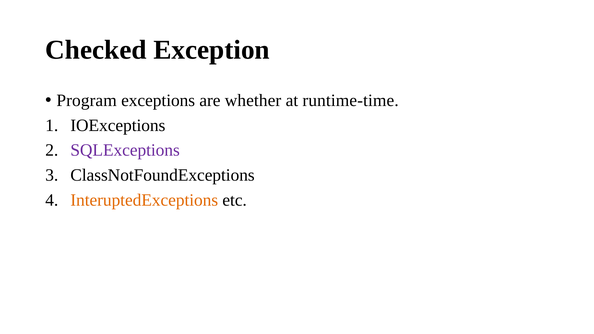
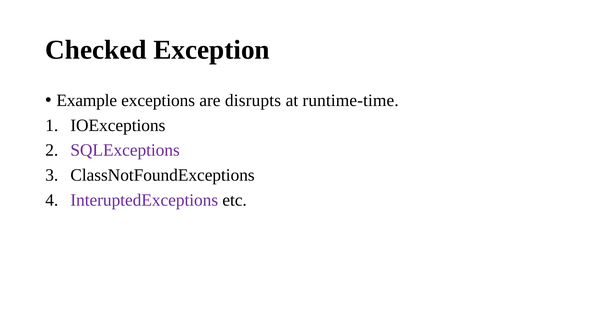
Program: Program -> Example
whether: whether -> disrupts
InteruptedExceptions colour: orange -> purple
